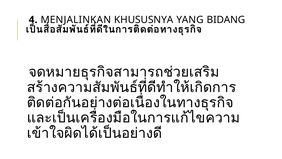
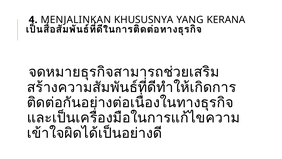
BIDANG: BIDANG -> KERANA
